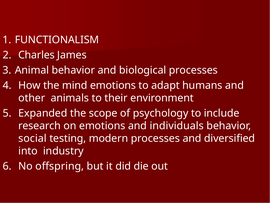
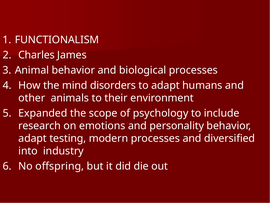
mind emotions: emotions -> disorders
individuals: individuals -> personality
social at (32, 138): social -> adapt
